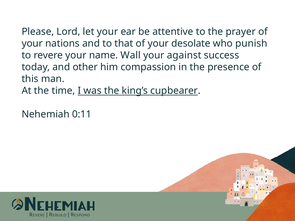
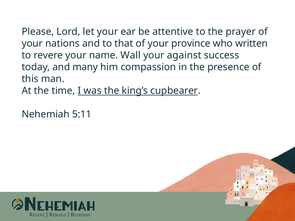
desolate: desolate -> province
punish: punish -> written
other: other -> many
0:11: 0:11 -> 5:11
